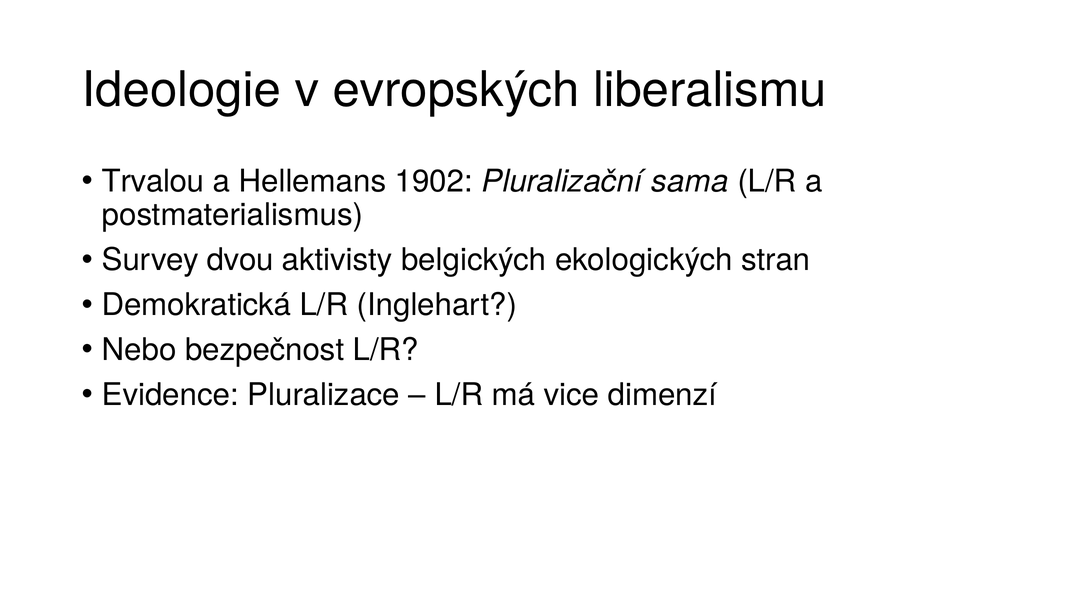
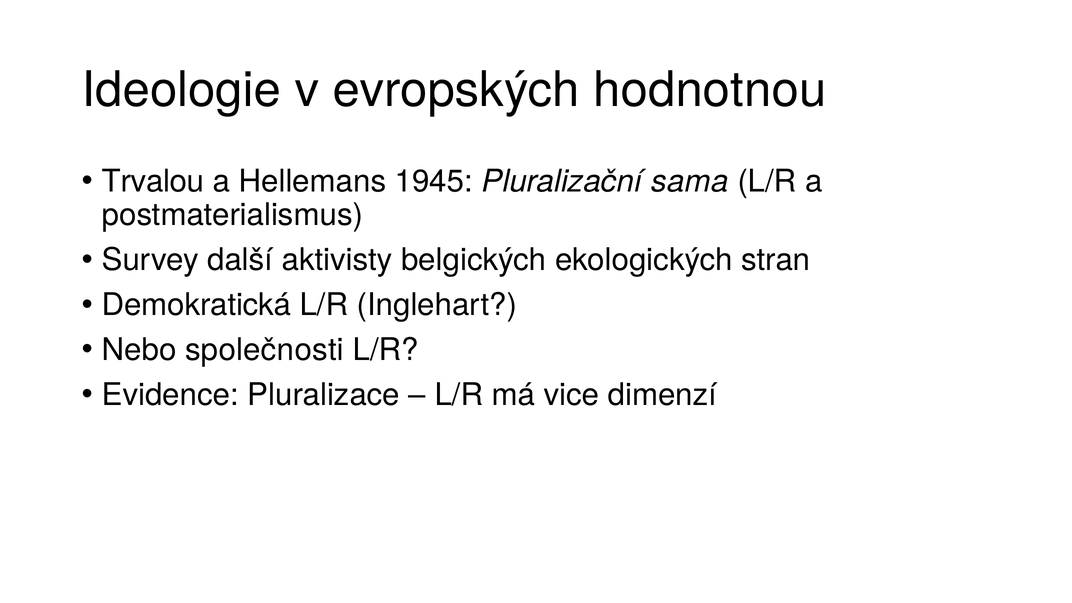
liberalismu: liberalismu -> hodnotnou
1902: 1902 -> 1945
dvou: dvou -> další
bezpečnost: bezpečnost -> společnosti
